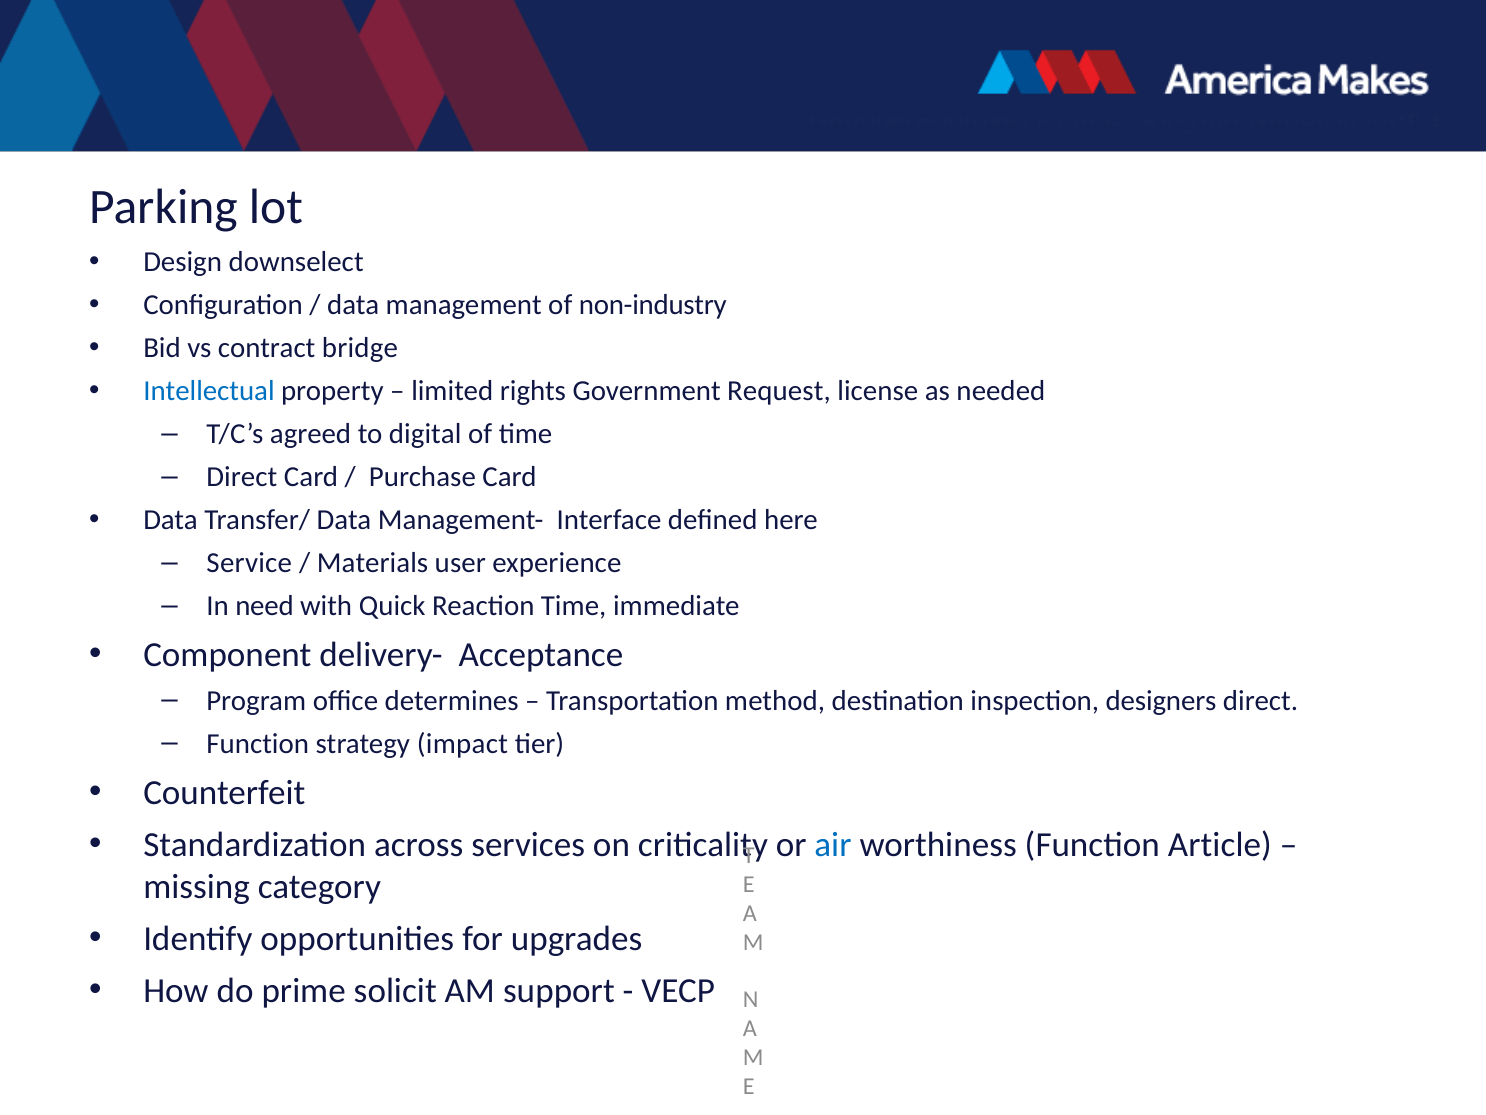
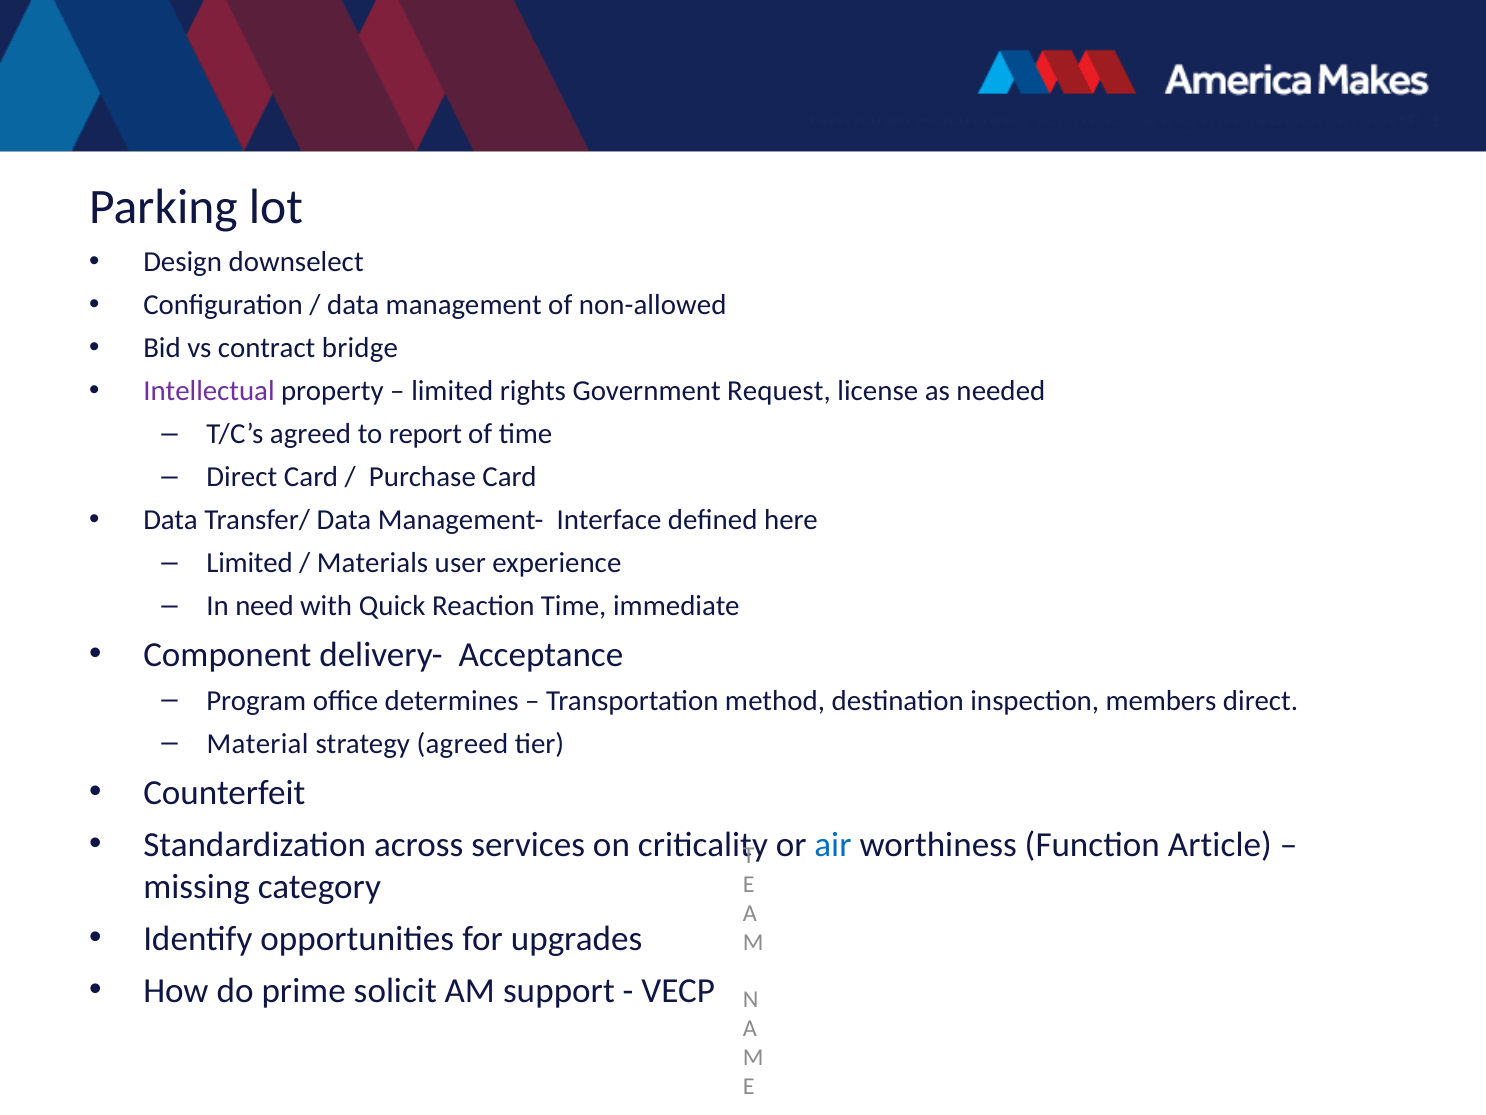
non-industry: non-industry -> non-allowed
Intellectual colour: blue -> purple
digital: digital -> report
Service at (249, 563): Service -> Limited
designers: designers -> members
Function at (258, 743): Function -> Material
strategy impact: impact -> agreed
